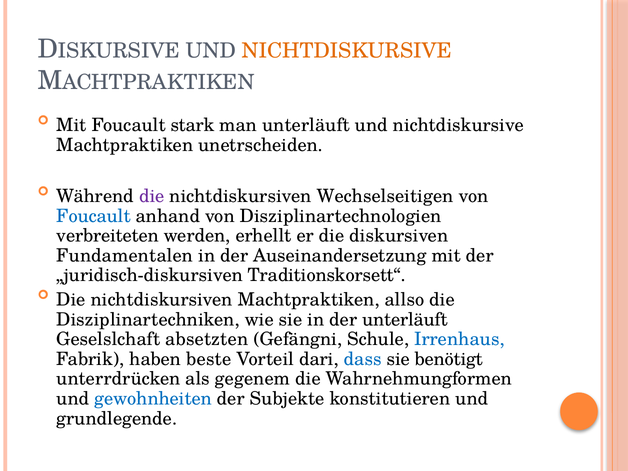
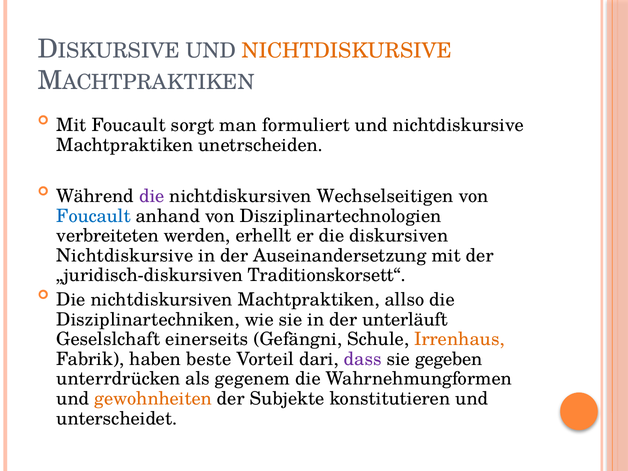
stark: stark -> sorgt
man unterläuft: unterläuft -> formuliert
Fundamentalen at (125, 256): Fundamentalen -> Nichtdiskursive
absetzten: absetzten -> einerseits
Irrenhaus colour: blue -> orange
dass colour: blue -> purple
benötigt: benötigt -> gegeben
gewohnheiten colour: blue -> orange
grundlegende: grundlegende -> unterscheidet
